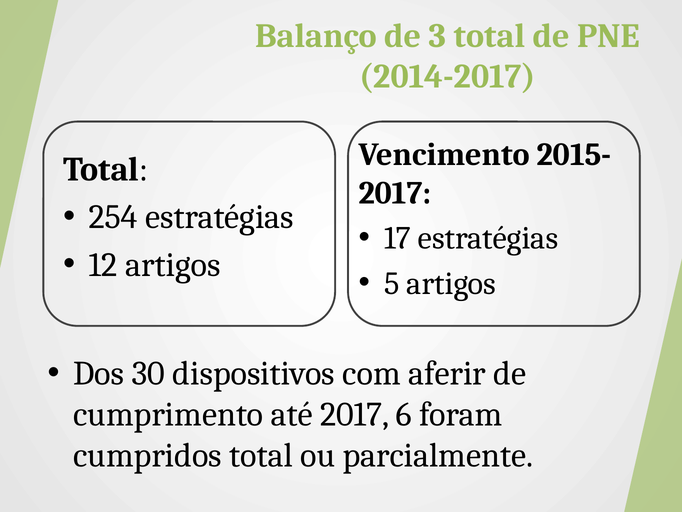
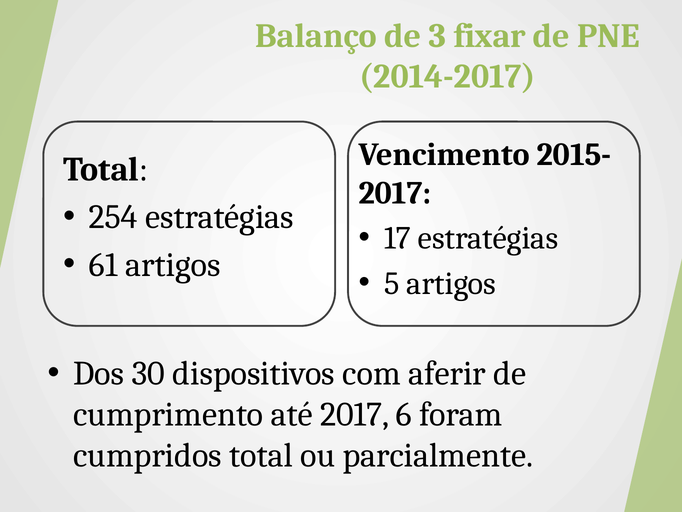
3 total: total -> fixar
12: 12 -> 61
